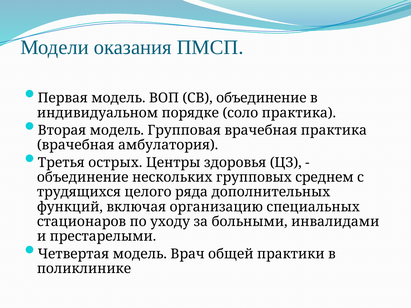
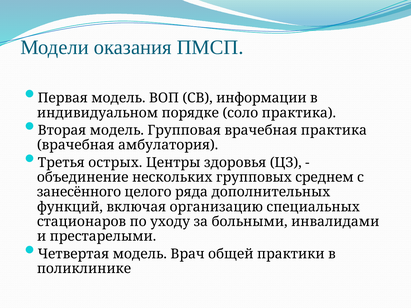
СВ объединение: объединение -> информации
трудящихся: трудящихся -> занесённого
